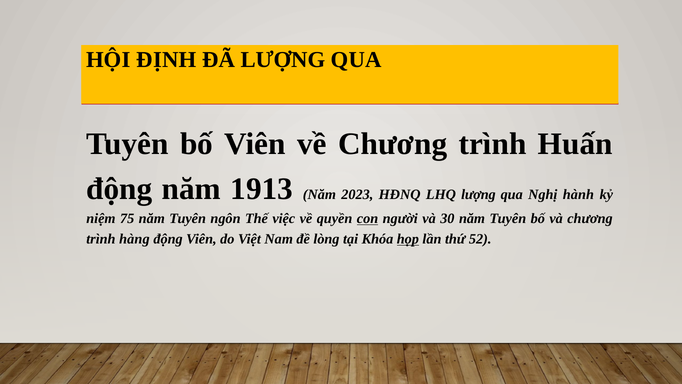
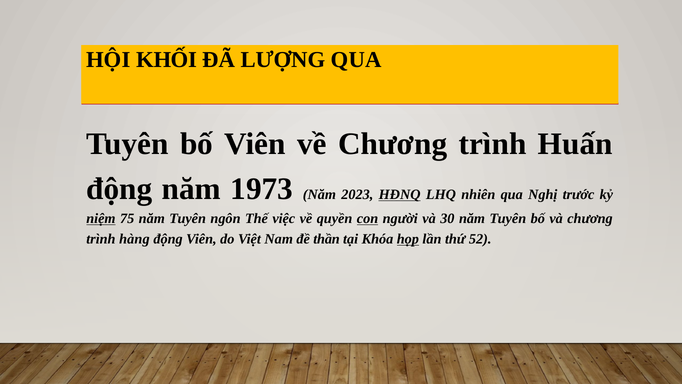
ĐỊNH: ĐỊNH -> KHỐI
1913: 1913 -> 1973
HĐNQ underline: none -> present
LHQ lượng: lượng -> nhiên
hành: hành -> trước
niệm underline: none -> present
lòng: lòng -> thần
